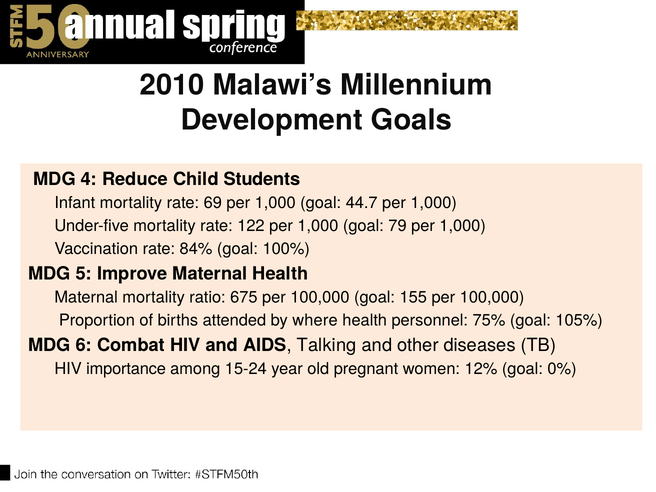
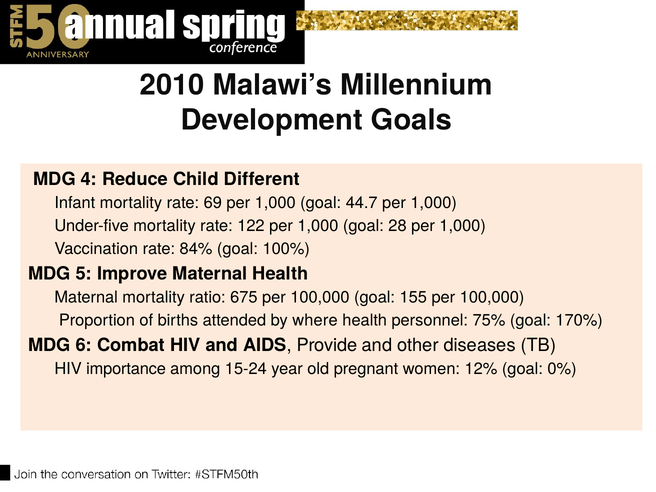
Students: Students -> Different
79: 79 -> 28
105%: 105% -> 170%
Talking: Talking -> Provide
